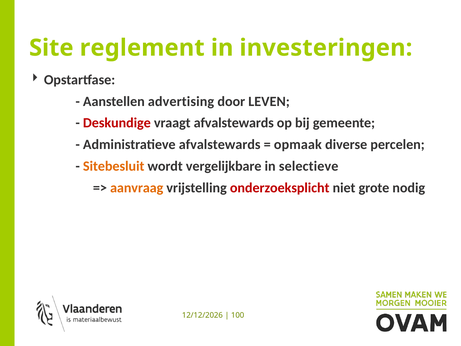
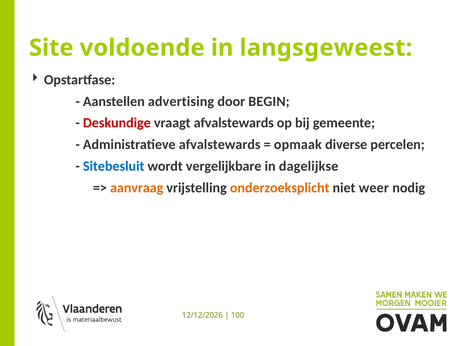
reglement: reglement -> voldoende
investeringen: investeringen -> langsgeweest
LEVEN: LEVEN -> BEGIN
Sitebesluit colour: orange -> blue
selectieve: selectieve -> dagelijkse
onderzoeksplicht colour: red -> orange
grote: grote -> weer
